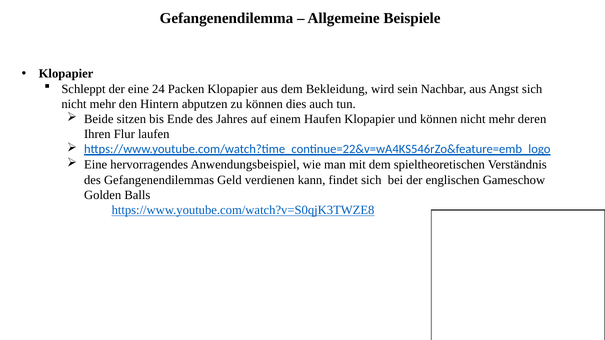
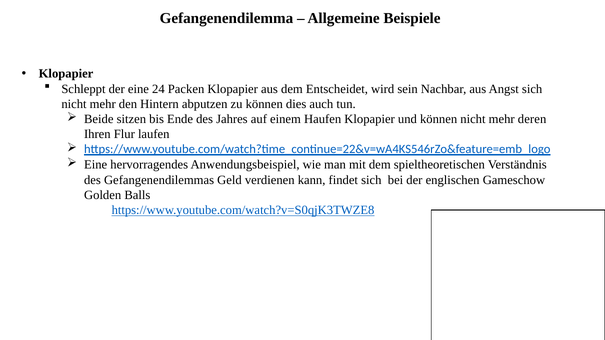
Bekleidung: Bekleidung -> Entscheidet
